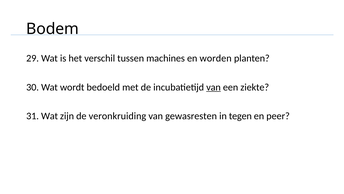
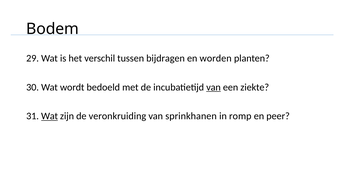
machines: machines -> bijdragen
Wat at (50, 116) underline: none -> present
gewasresten: gewasresten -> sprinkhanen
tegen: tegen -> romp
